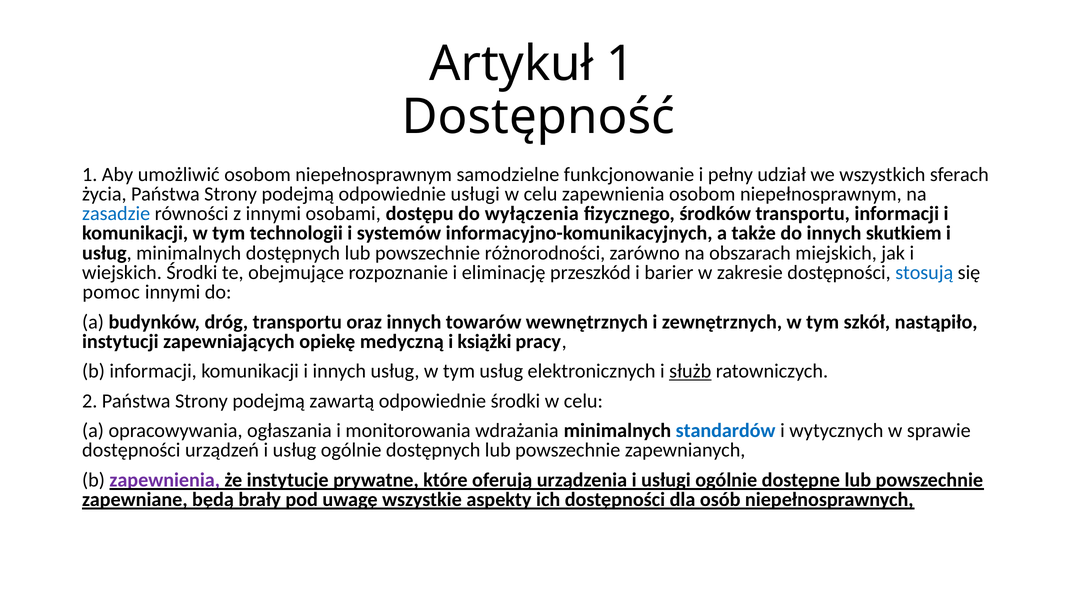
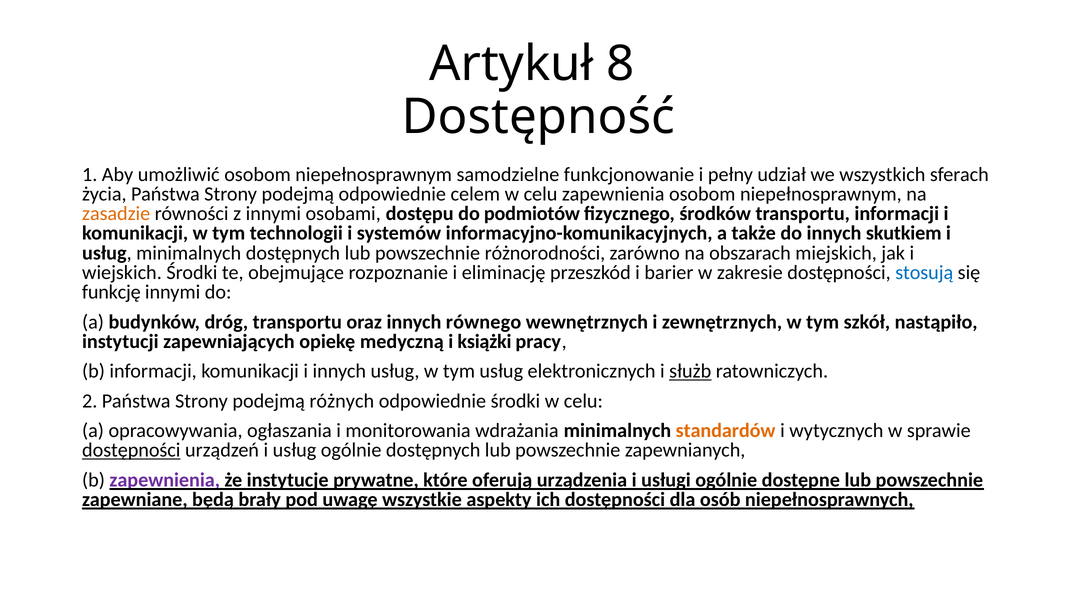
Artykuł 1: 1 -> 8
odpowiednie usługi: usługi -> celem
zasadzie colour: blue -> orange
wyłączenia: wyłączenia -> podmiotów
pomoc: pomoc -> funkcję
towarów: towarów -> równego
zawartą: zawartą -> różnych
standardów colour: blue -> orange
dostępności at (131, 450) underline: none -> present
